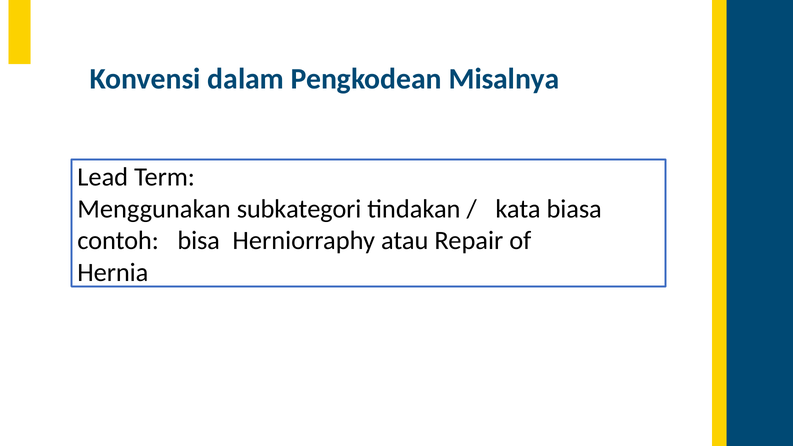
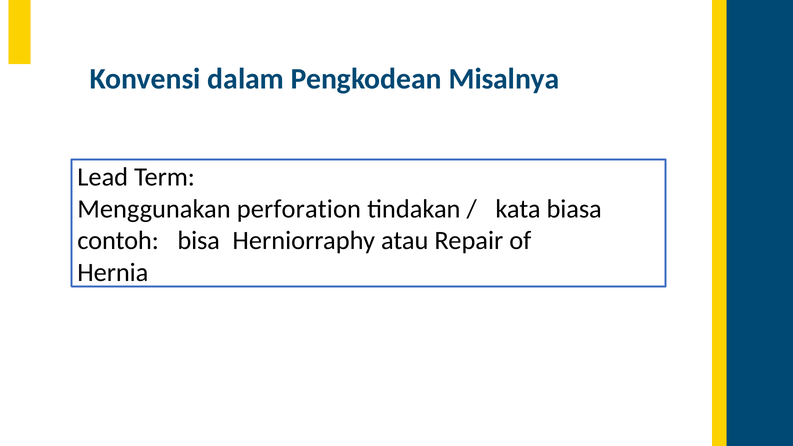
subkategori: subkategori -> perforation
